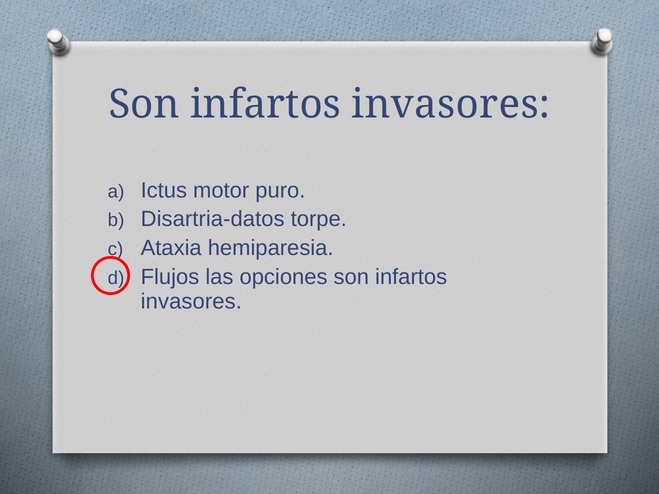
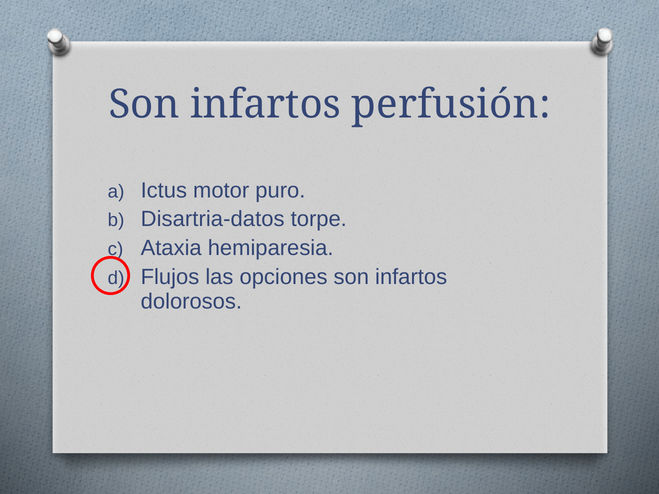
invasores at (451, 105): invasores -> perfusión
invasores at (191, 302): invasores -> dolorosos
